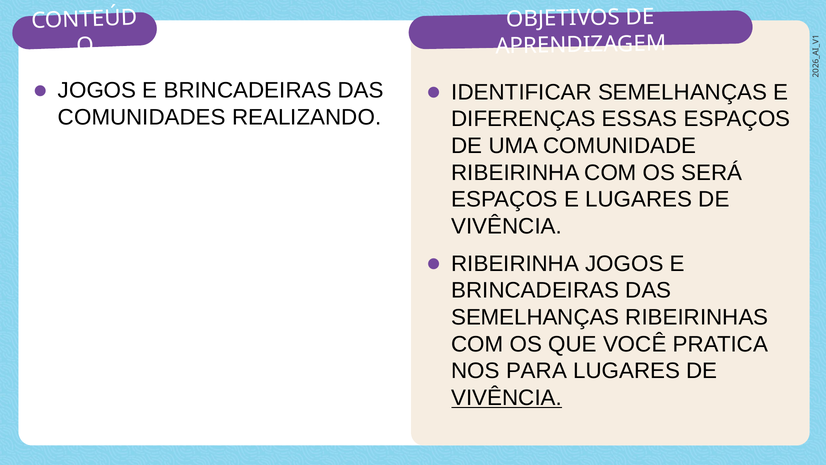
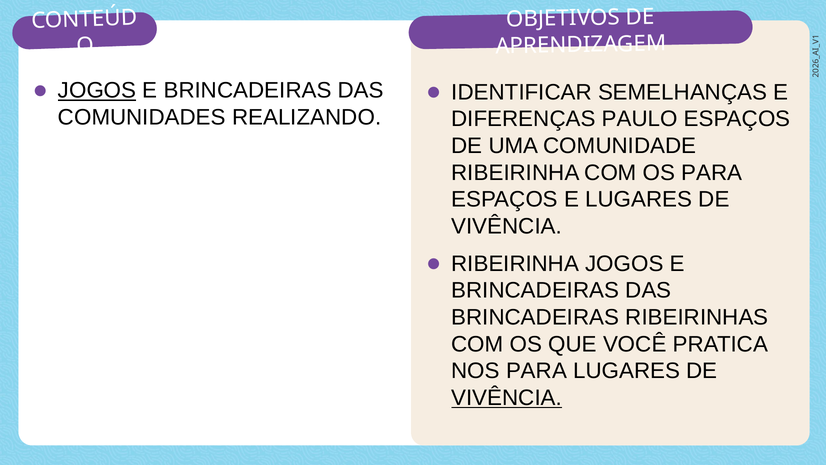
JOGOS at (97, 90) underline: none -> present
ESSAS: ESSAS -> PAULO
OS SERÁ: SERÁ -> PARA
SEMELHANÇAS at (535, 317): SEMELHANÇAS -> BRINCADEIRAS
